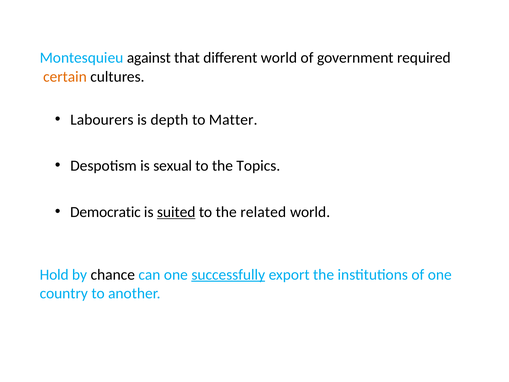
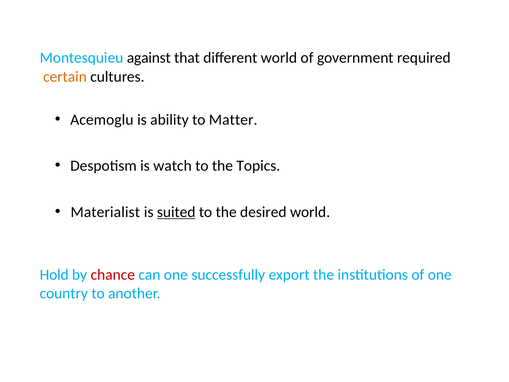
Labourers: Labourers -> Acemoglu
depth: depth -> ability
sexual: sexual -> watch
Democratic: Democratic -> Materialist
related: related -> desired
chance colour: black -> red
successfully underline: present -> none
